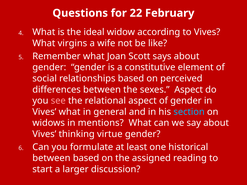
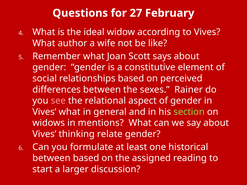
22: 22 -> 27
virgins: virgins -> author
sexes Aspect: Aspect -> Rainer
section colour: light blue -> light green
virtue: virtue -> relate
